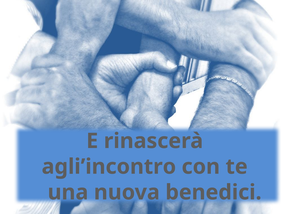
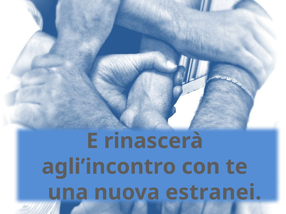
benedici: benedici -> estranei
